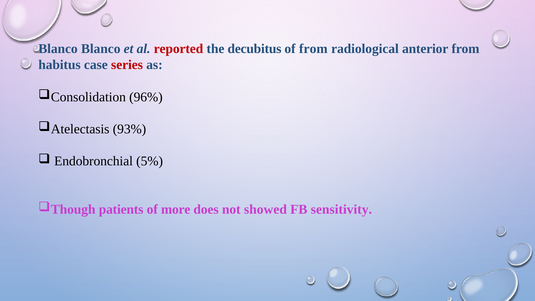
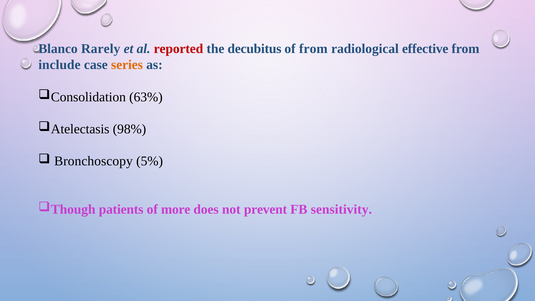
Blanco Blanco: Blanco -> Rarely
anterior: anterior -> effective
habitus: habitus -> include
series colour: red -> orange
96%: 96% -> 63%
93%: 93% -> 98%
Endobronchial: Endobronchial -> Bronchoscopy
showed: showed -> prevent
